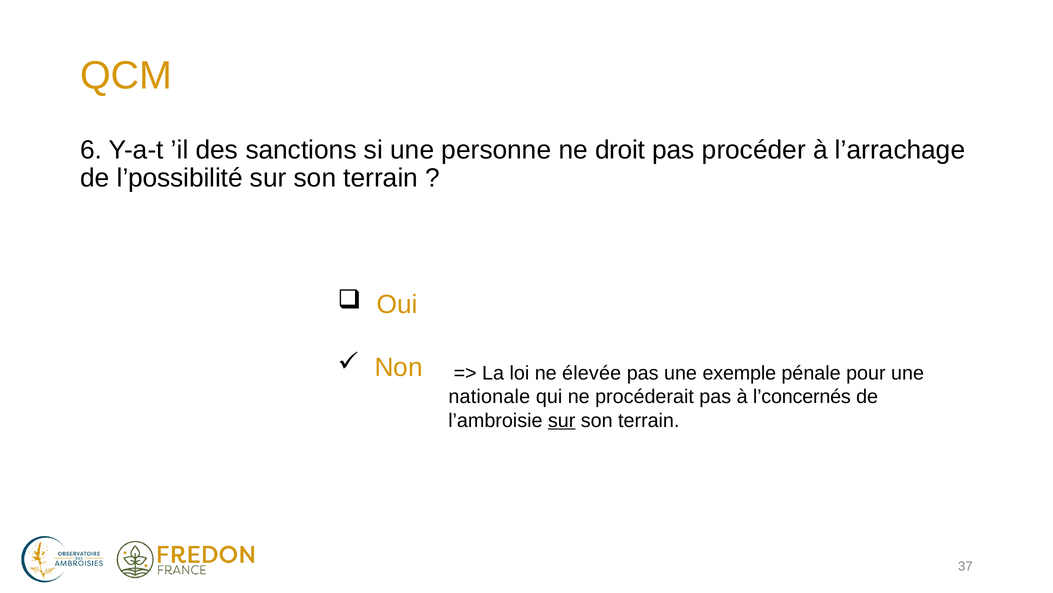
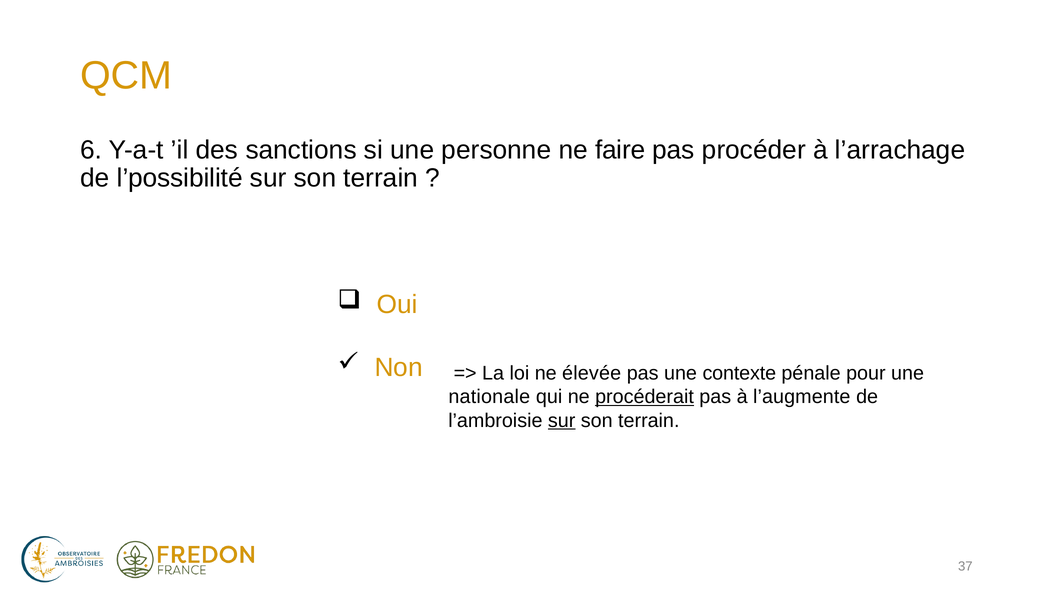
droit: droit -> faire
exemple: exemple -> contexte
procéderait underline: none -> present
l’concernés: l’concernés -> l’augmente
